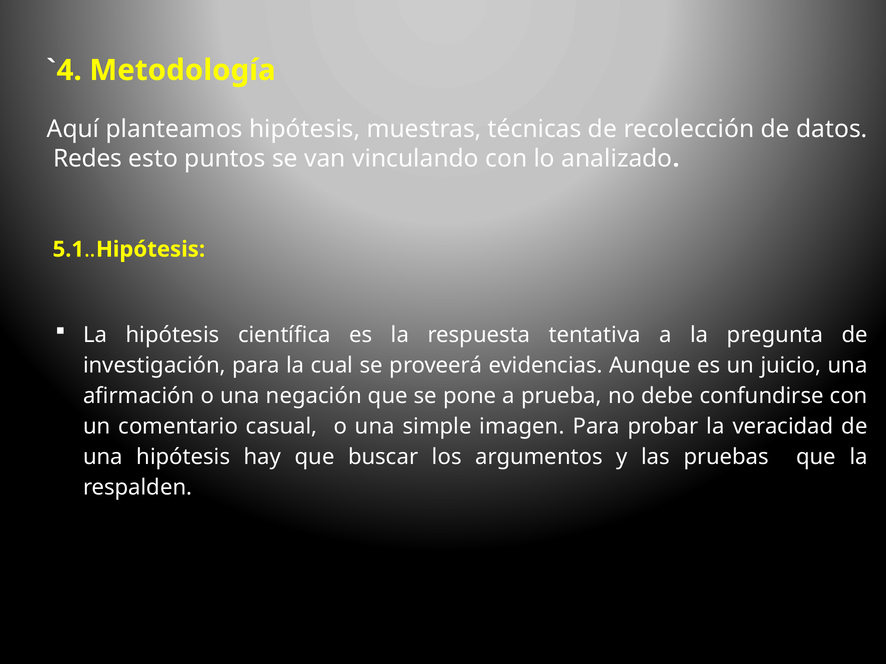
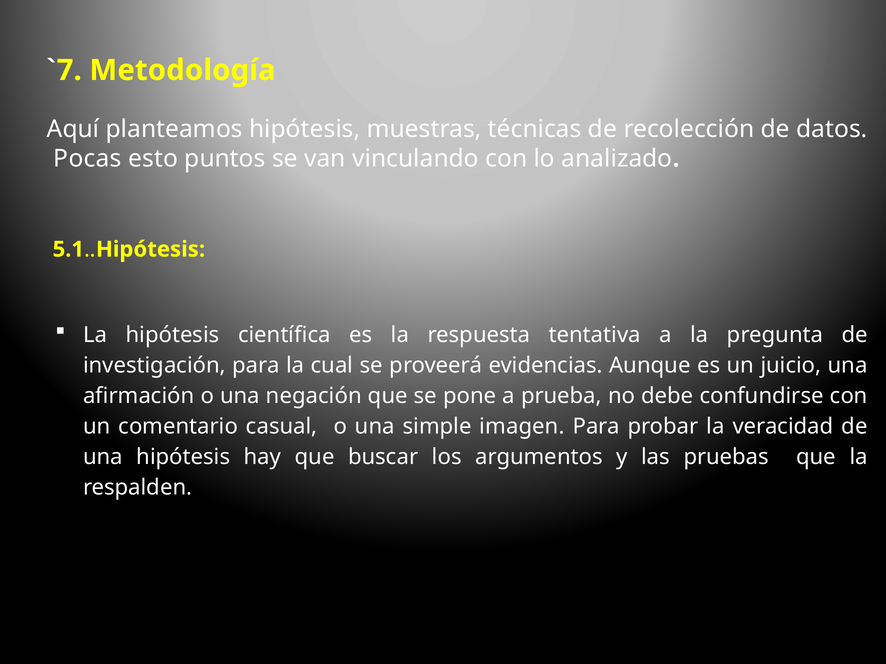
4: 4 -> 7
Redes: Redes -> Pocas
